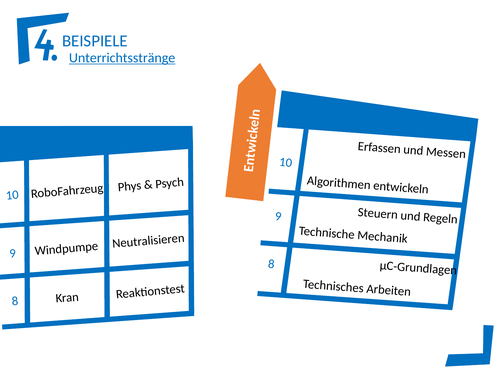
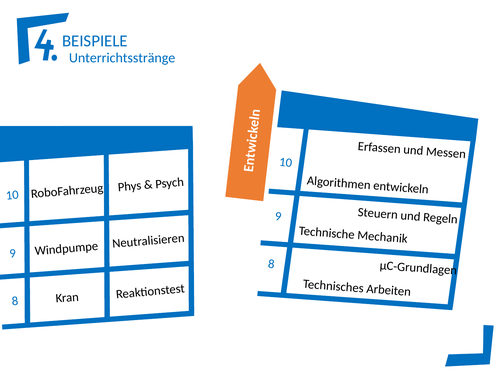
Unterrichtsstränge underline: present -> none
